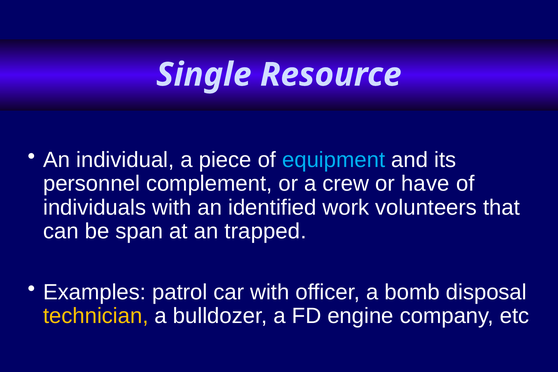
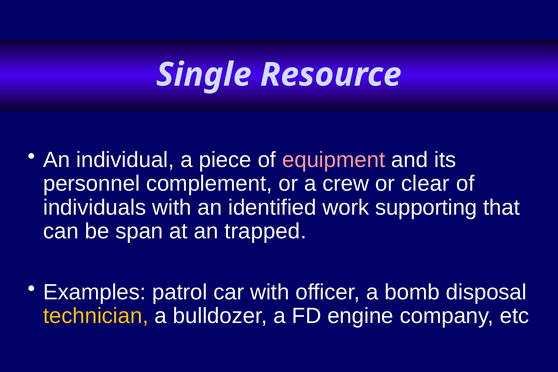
equipment colour: light blue -> pink
have: have -> clear
volunteers: volunteers -> supporting
